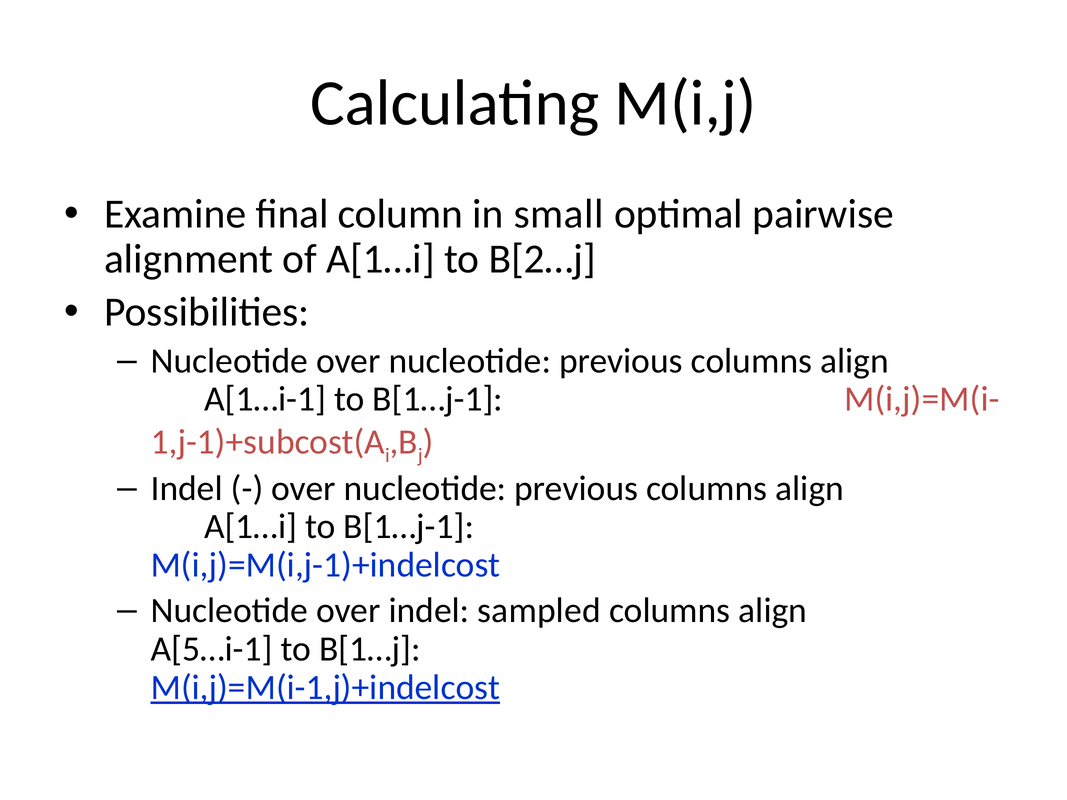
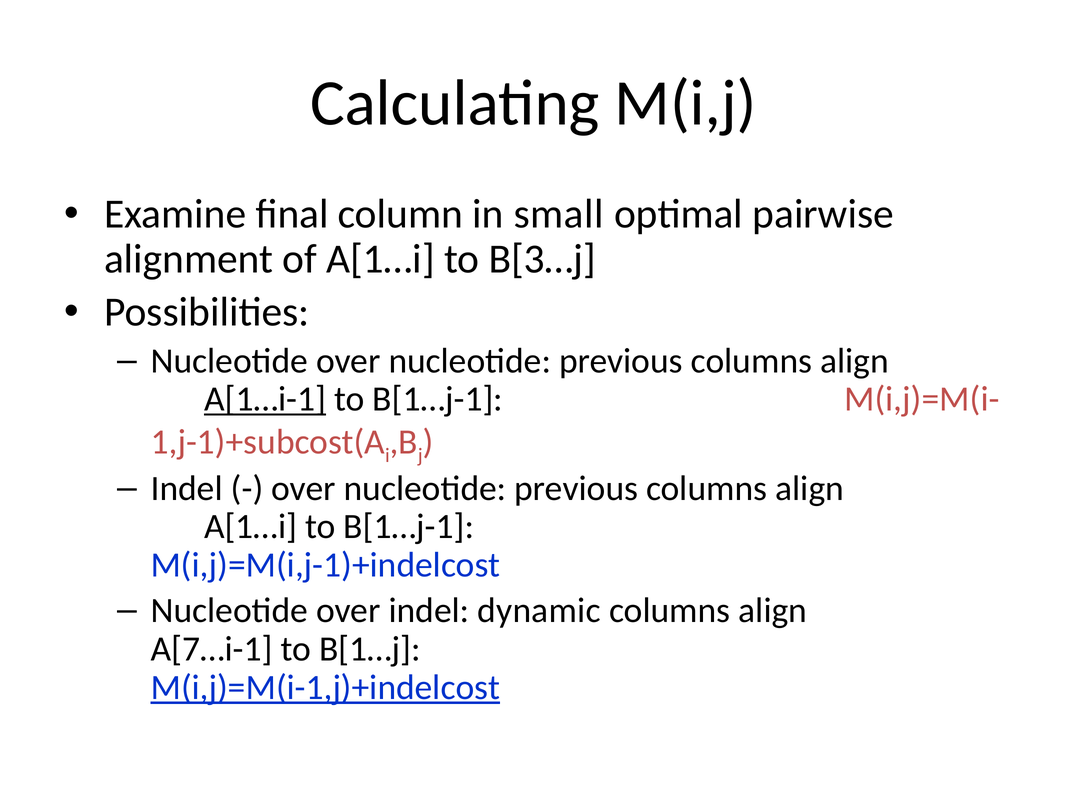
B[2…j: B[2…j -> B[3…j
A[1…i-1 underline: none -> present
sampled: sampled -> dynamic
A[5…i-1: A[5…i-1 -> A[7…i-1
